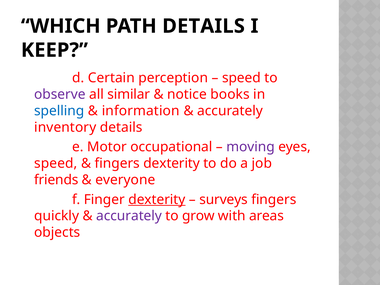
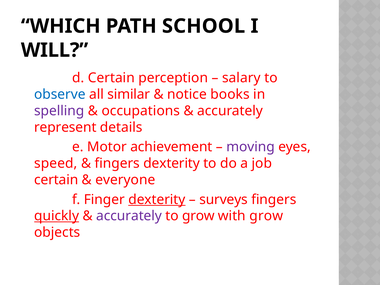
PATH DETAILS: DETAILS -> SCHOOL
KEEP: KEEP -> WILL
speed at (241, 78): speed -> salary
observe colour: purple -> blue
spelling colour: blue -> purple
information: information -> occupations
inventory: inventory -> represent
occupational: occupational -> achievement
friends at (56, 180): friends -> certain
quickly underline: none -> present
with areas: areas -> grow
